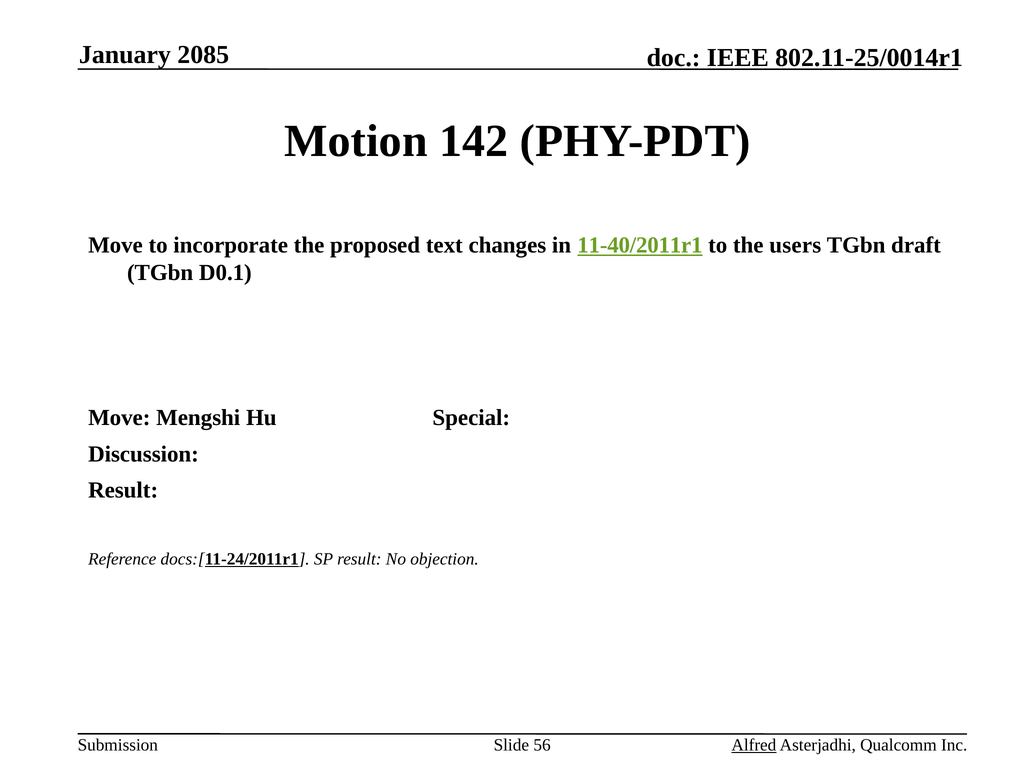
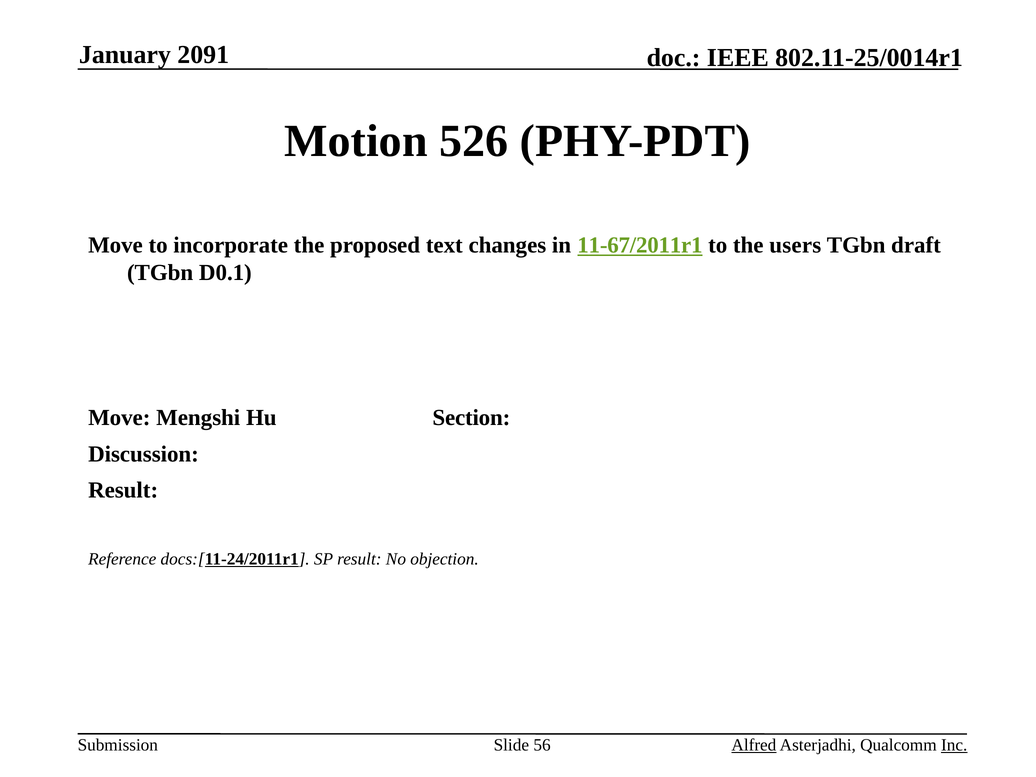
2085: 2085 -> 2091
142: 142 -> 526
11-40/2011r1: 11-40/2011r1 -> 11-67/2011r1
Special: Special -> Section
Inc underline: none -> present
